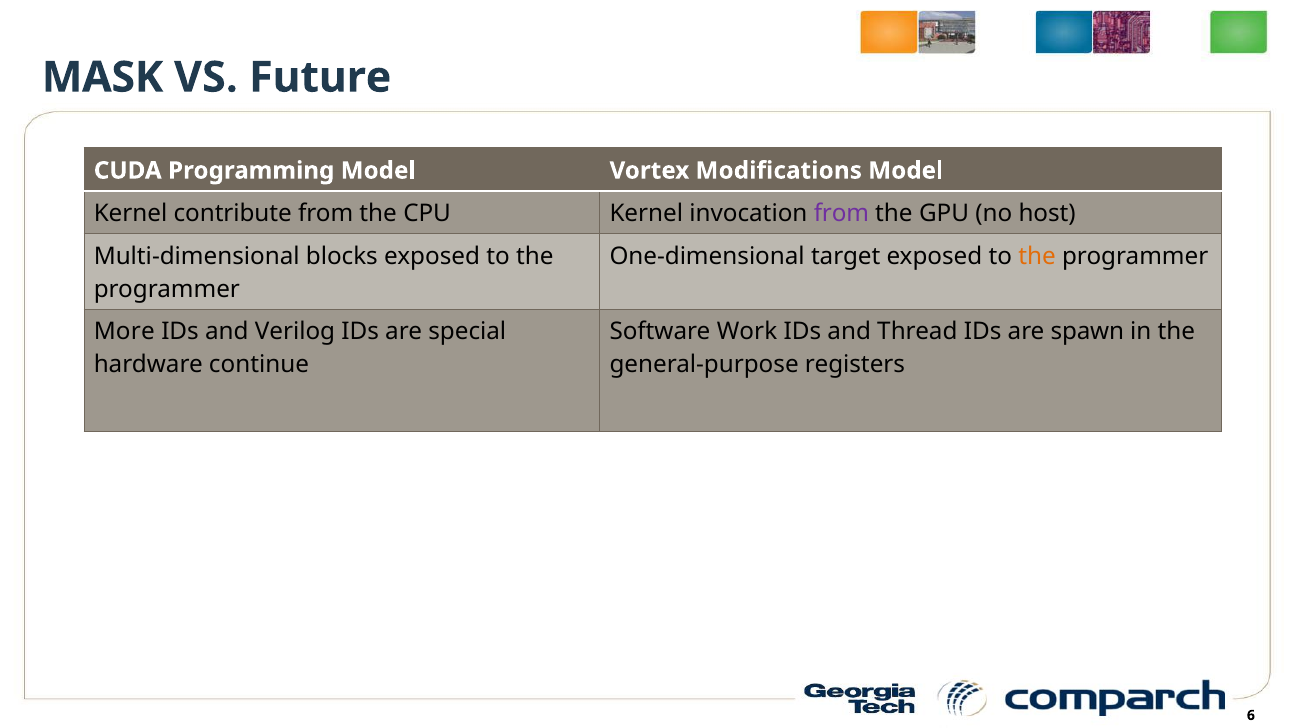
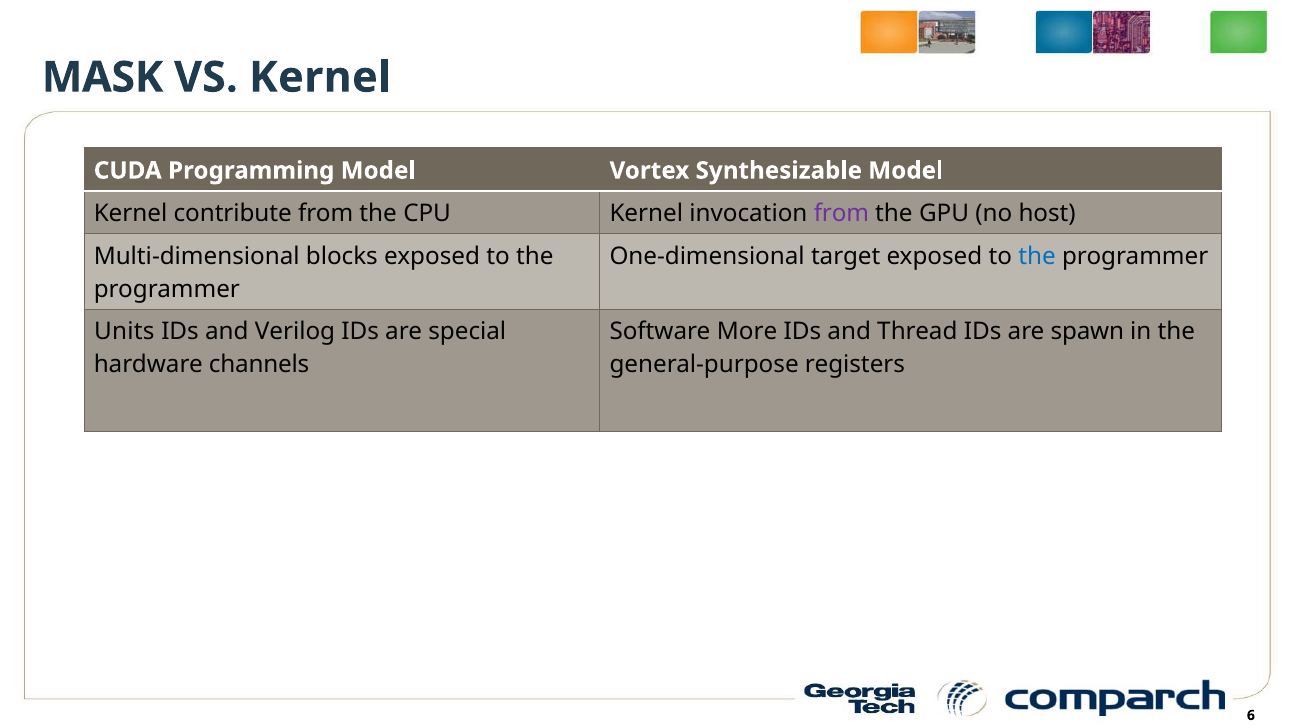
VS Future: Future -> Kernel
Modifications: Modifications -> Synthesizable
the at (1037, 256) colour: orange -> blue
More: More -> Units
Work: Work -> More
continue: continue -> channels
